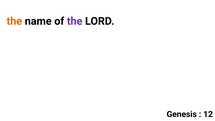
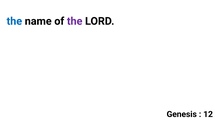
the at (14, 21) colour: orange -> blue
